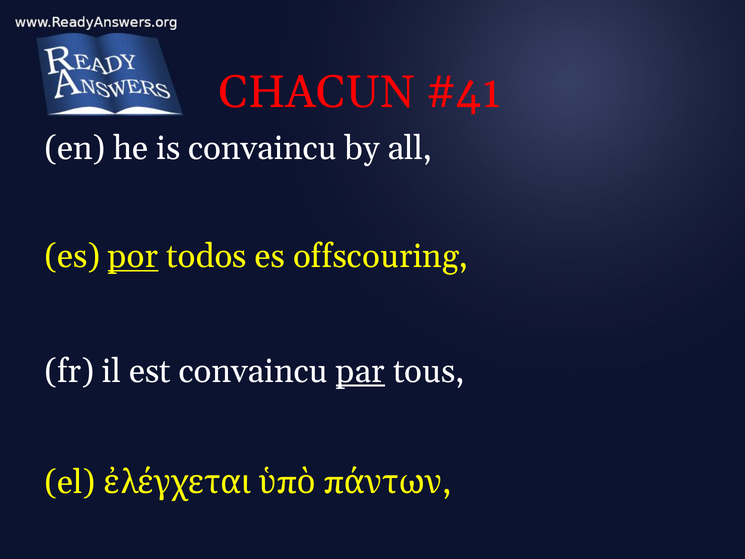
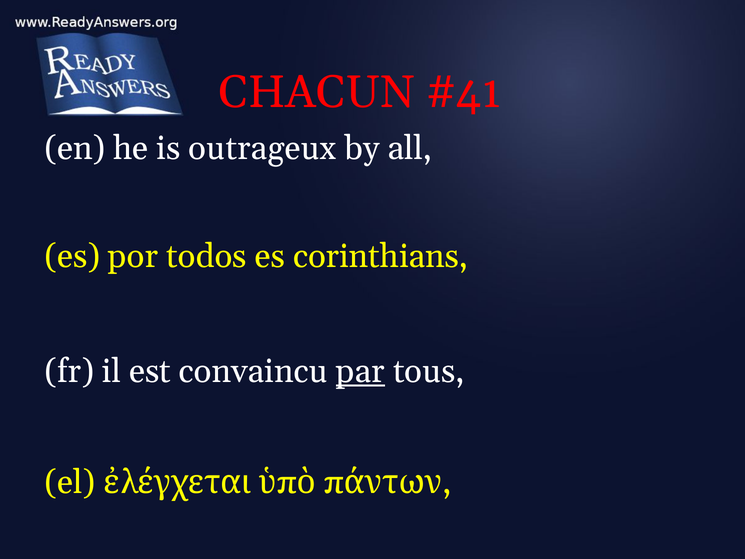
is convaincu: convaincu -> outrageux
por underline: present -> none
offscouring: offscouring -> corinthians
